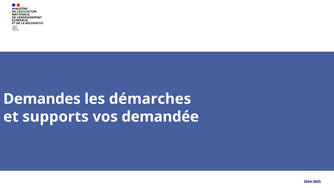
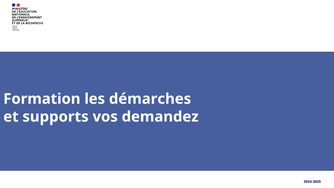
Demandes: Demandes -> Formation
demandée: demandée -> demandez
